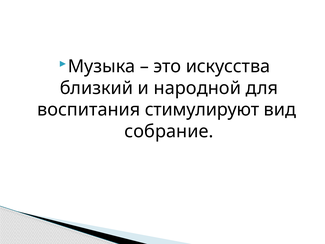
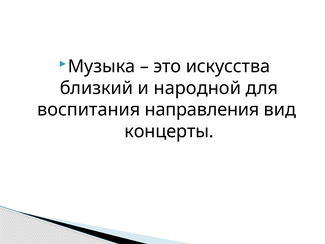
стимулируют: стимулируют -> направления
собрание: собрание -> концерты
